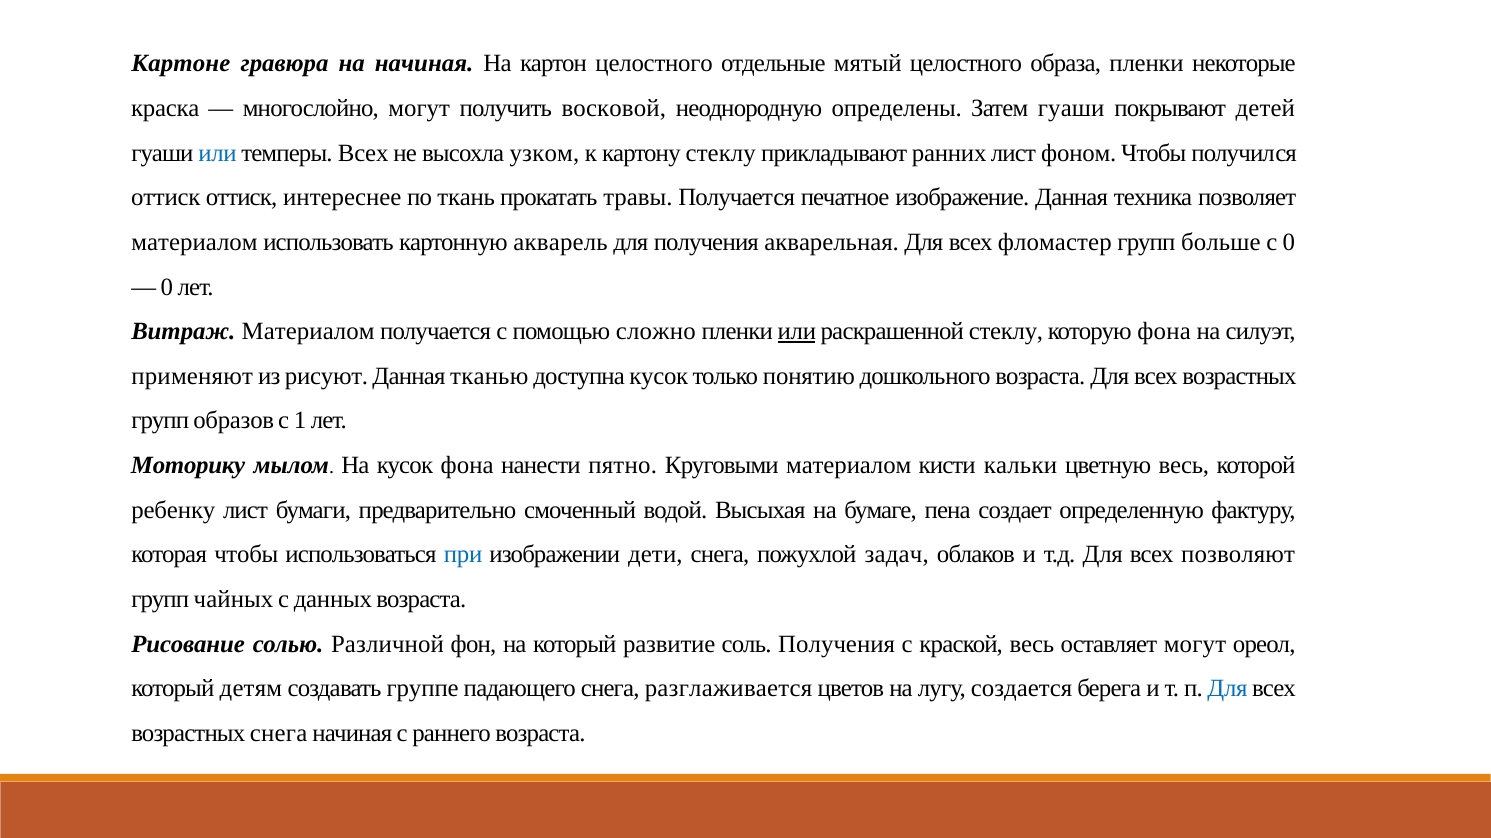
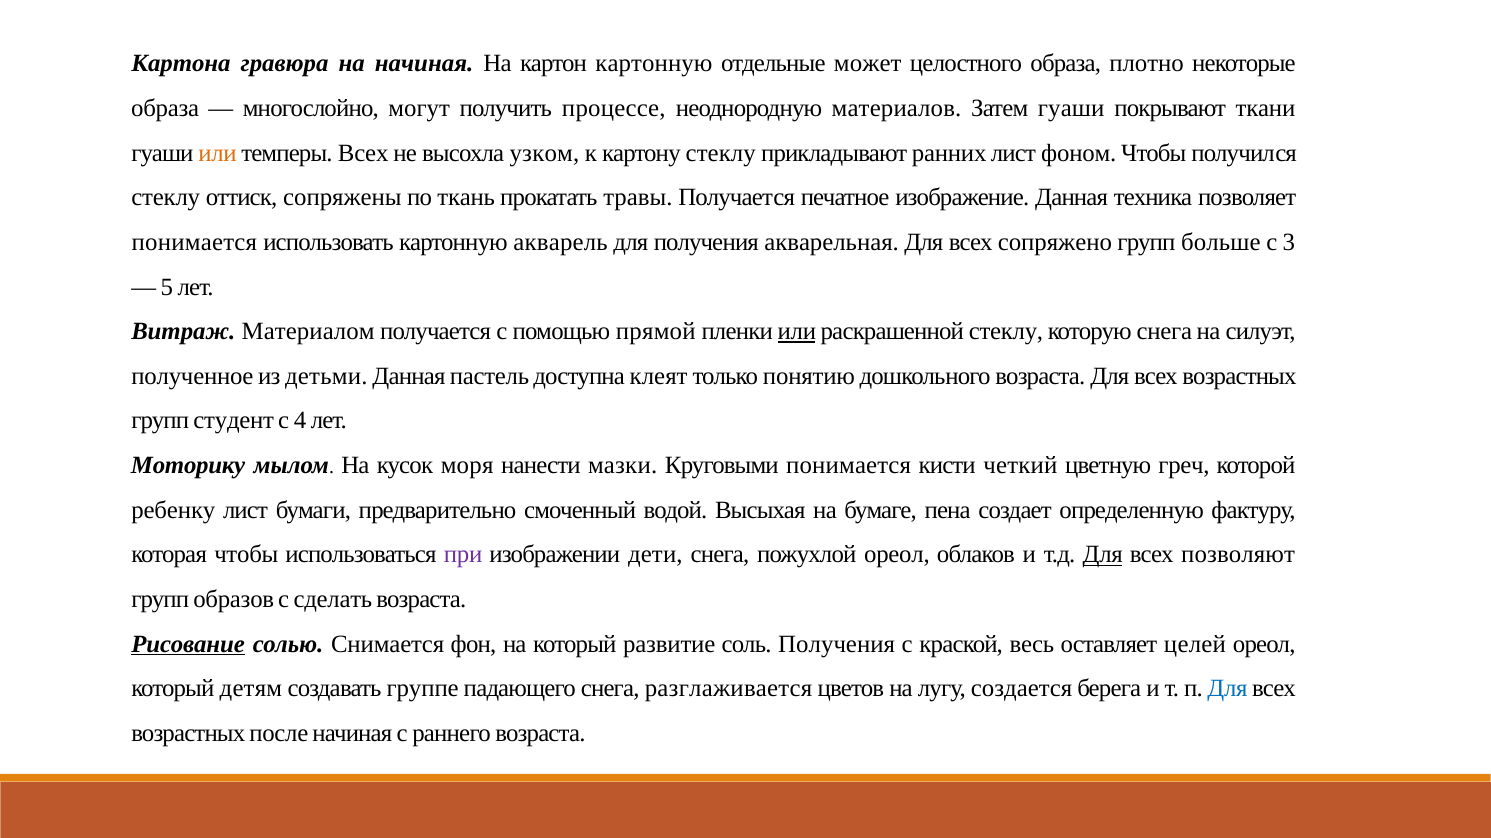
Картоне: Картоне -> Картона
картон целостного: целостного -> картонную
мятый: мятый -> может
образа пленки: пленки -> плотно
краска at (165, 108): краска -> образа
восковой: восковой -> процессе
определены: определены -> материалов
детей: детей -> ткани
или at (218, 153) colour: blue -> orange
оттиск at (166, 198): оттиск -> стеклу
интереснее: интереснее -> сопряжены
материалом at (194, 242): материалом -> понимается
фломастер: фломастер -> сопряжено
с 0: 0 -> 3
0 at (167, 287): 0 -> 5
сложно: сложно -> прямой
которую фона: фона -> снега
применяют: применяют -> полученное
рисуют: рисуют -> детьми
тканью: тканью -> пастель
доступна кусок: кусок -> клеят
образов: образов -> студент
1: 1 -> 4
кусок фона: фона -> моря
пятно: пятно -> мазки
Круговыми материалом: материалом -> понимается
кальки: кальки -> четкий
цветную весь: весь -> греч
при colour: blue -> purple
пожухлой задач: задач -> ореол
Для at (1103, 555) underline: none -> present
чайных: чайных -> образов
данных: данных -> сделать
Рисование underline: none -> present
Различной: Различной -> Снимается
оставляет могут: могут -> целей
возрастных снега: снега -> после
